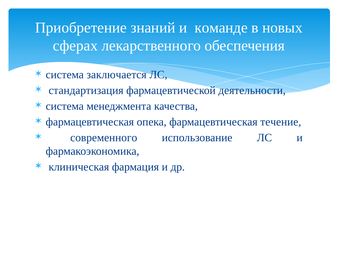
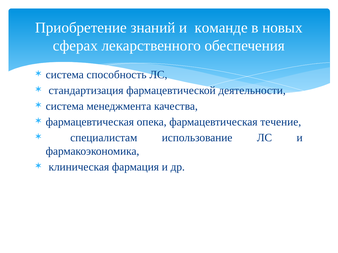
заключается: заключается -> способность
современного: современного -> специалистам
